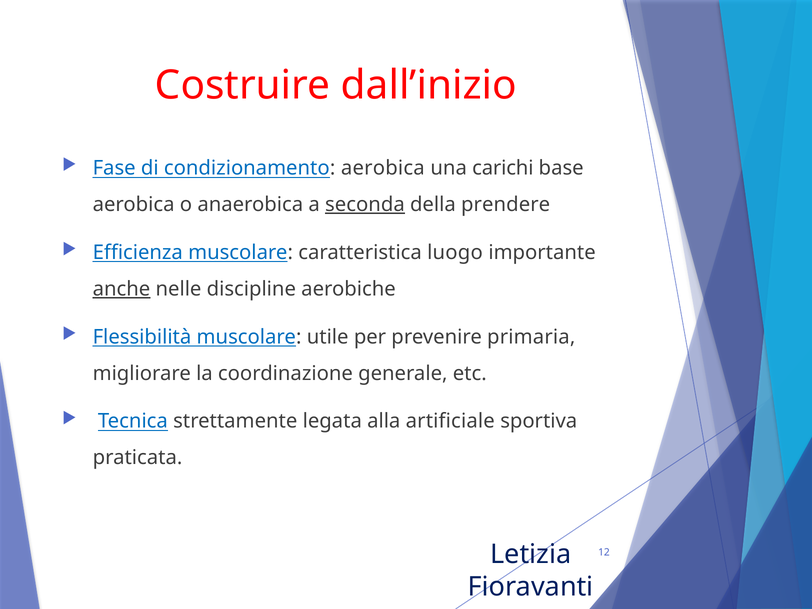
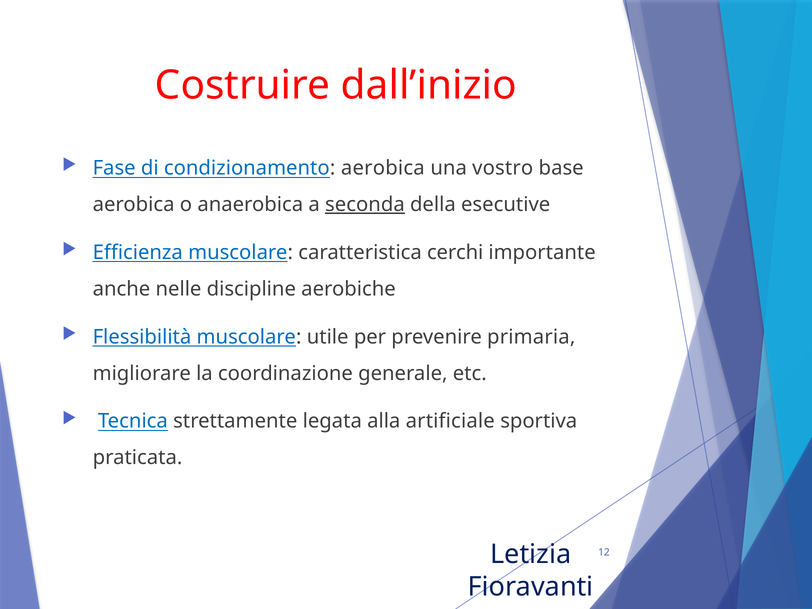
carichi: carichi -> vostro
prendere: prendere -> esecutive
luogo: luogo -> cerchi
anche underline: present -> none
